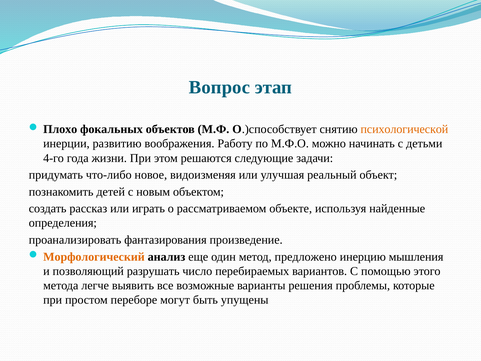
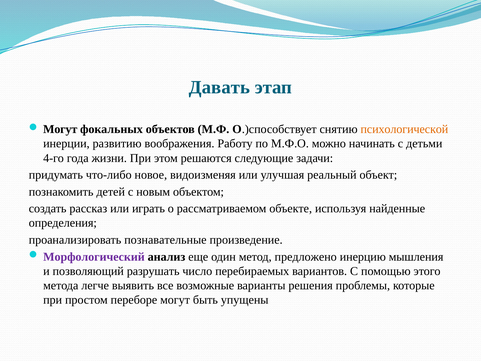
Вопрос: Вопрос -> Давать
Плохо at (60, 129): Плохо -> Могут
фантазирования: фантазирования -> познавательные
Морфологический colour: orange -> purple
